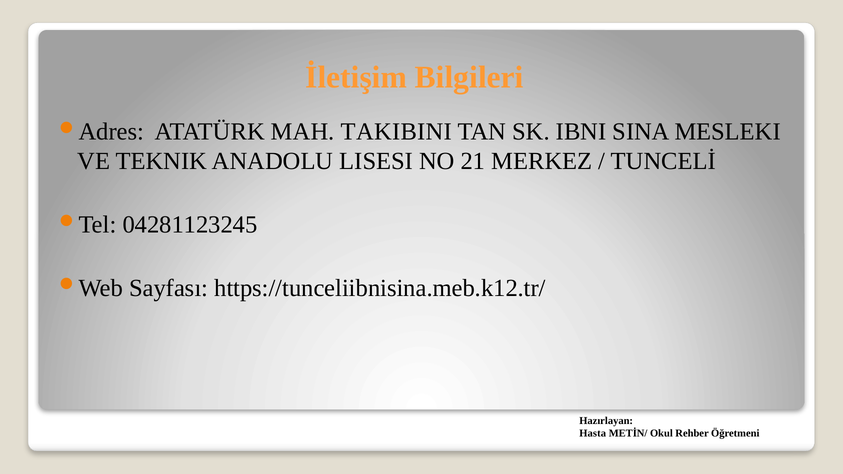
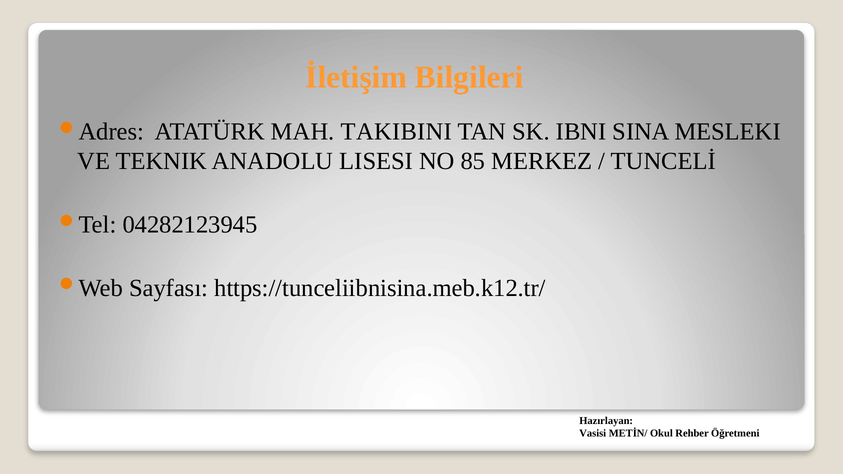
21: 21 -> 85
04281123245: 04281123245 -> 04282123945
Hasta: Hasta -> Vasisi
